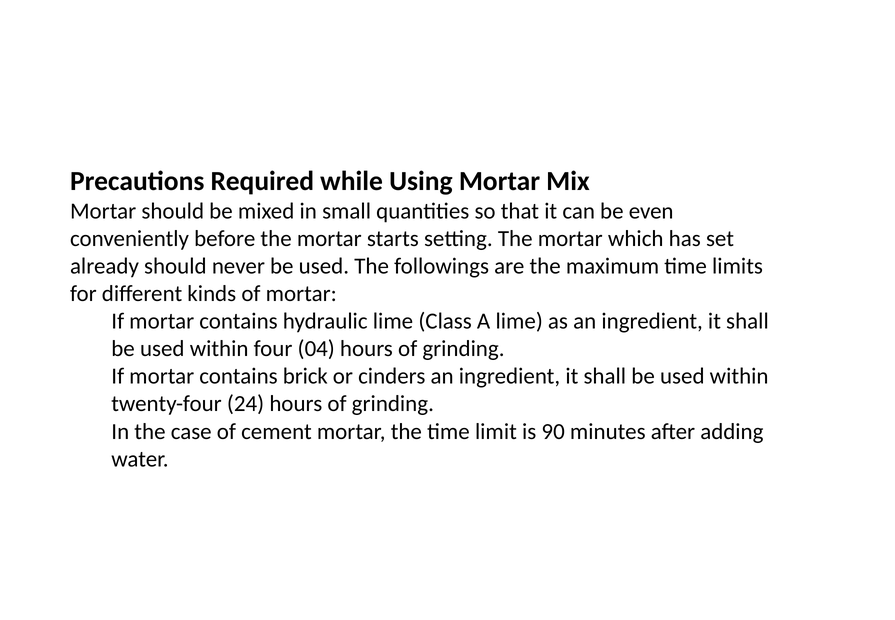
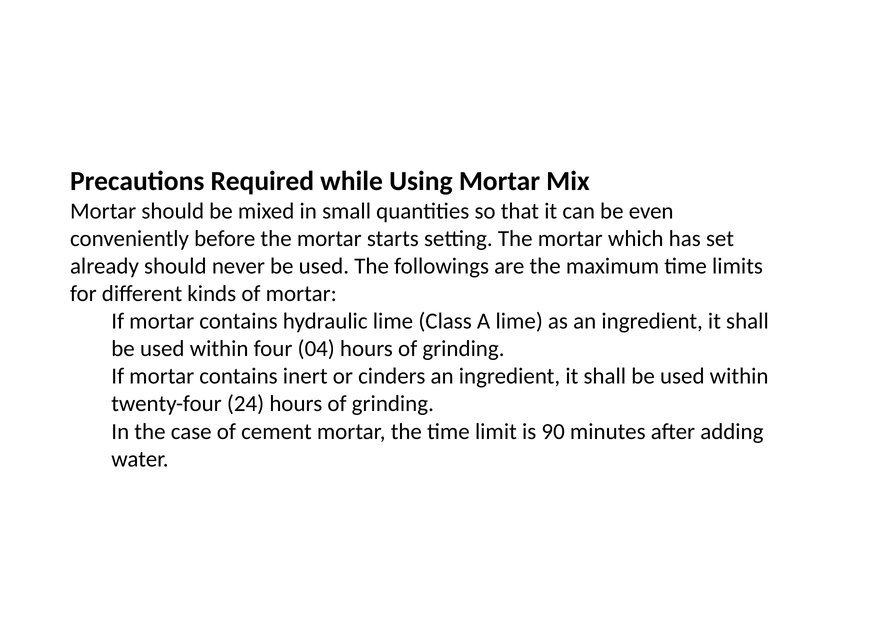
brick: brick -> inert
